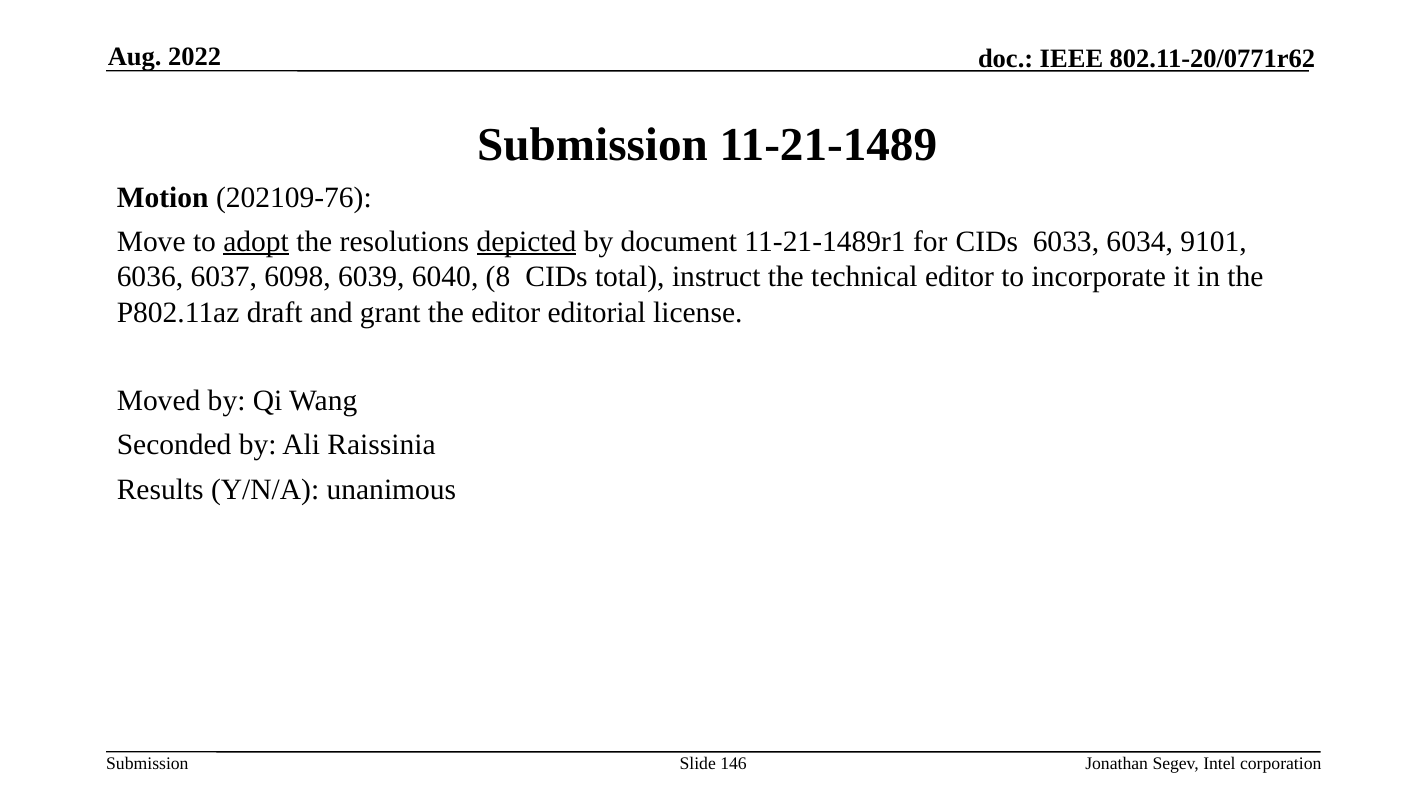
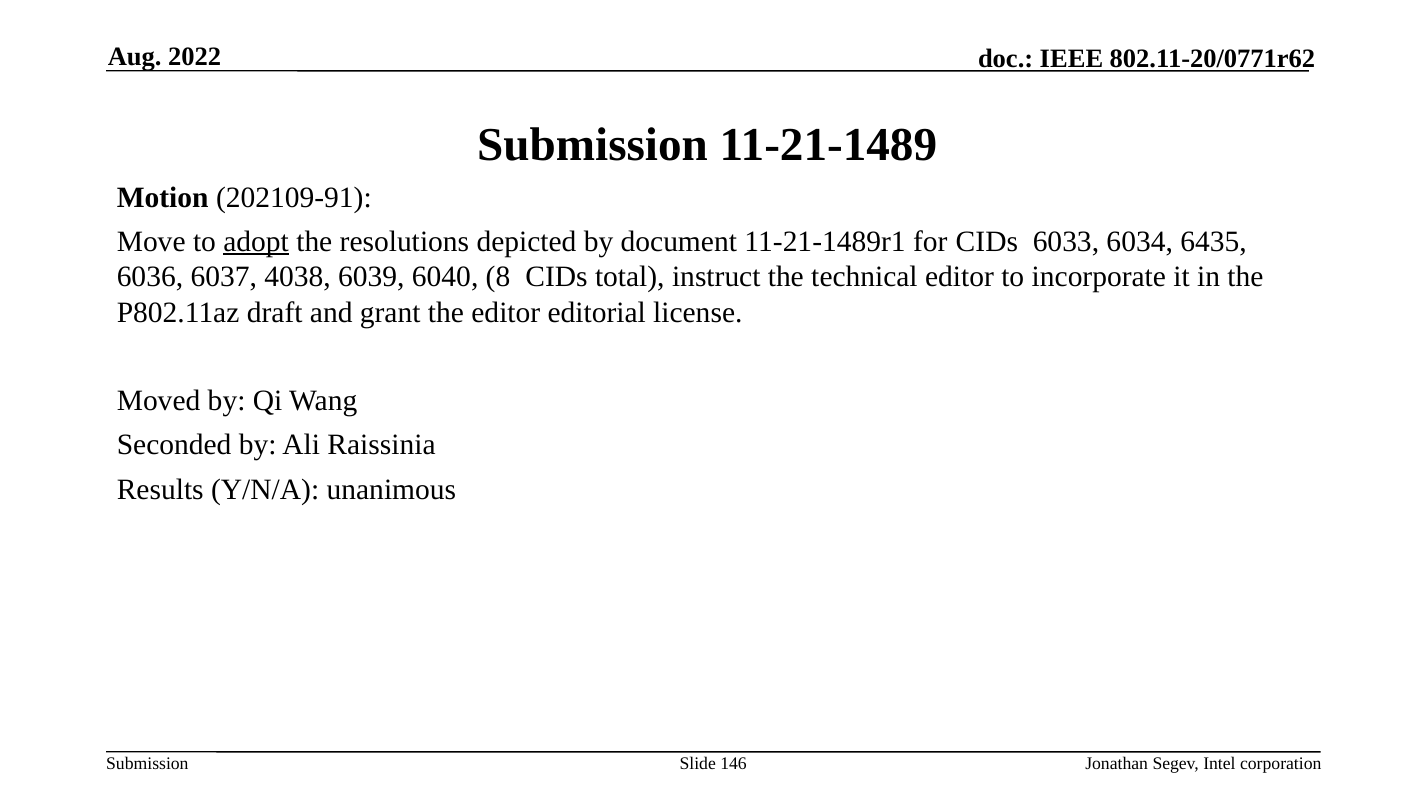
202109-76: 202109-76 -> 202109-91
depicted underline: present -> none
9101: 9101 -> 6435
6098: 6098 -> 4038
